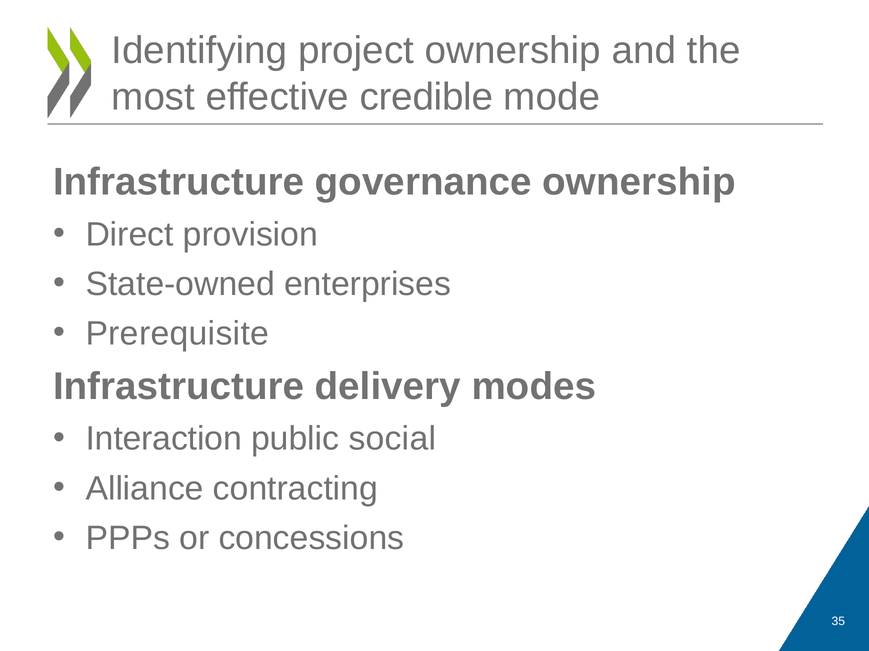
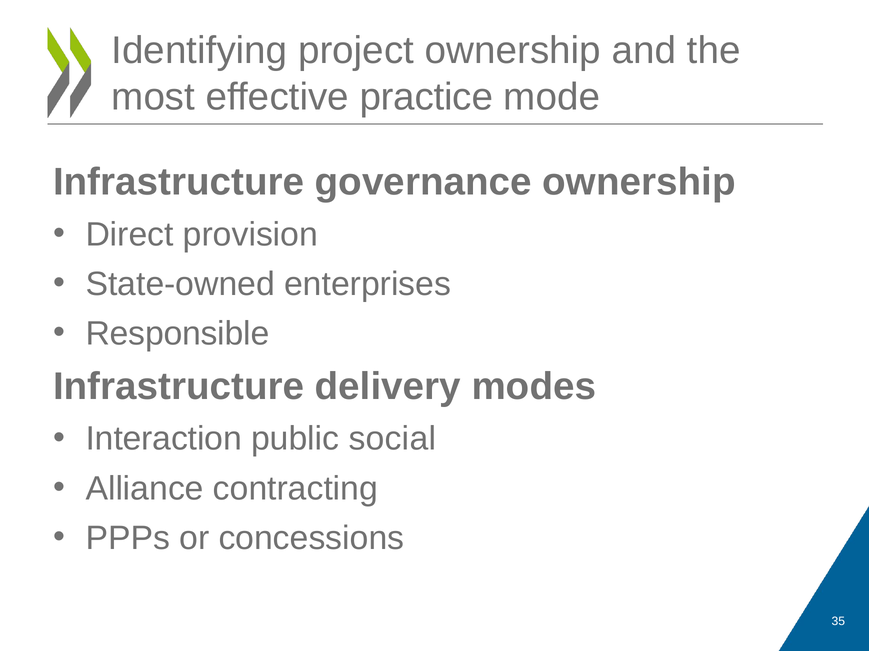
credible: credible -> practice
Prerequisite: Prerequisite -> Responsible
